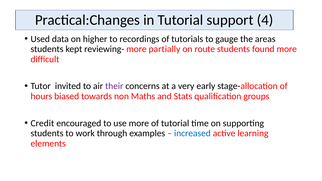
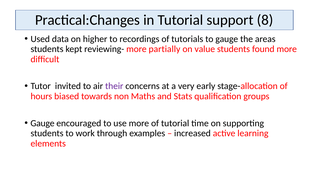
4: 4 -> 8
route: route -> value
Credit at (42, 123): Credit -> Gauge
increased colour: blue -> black
